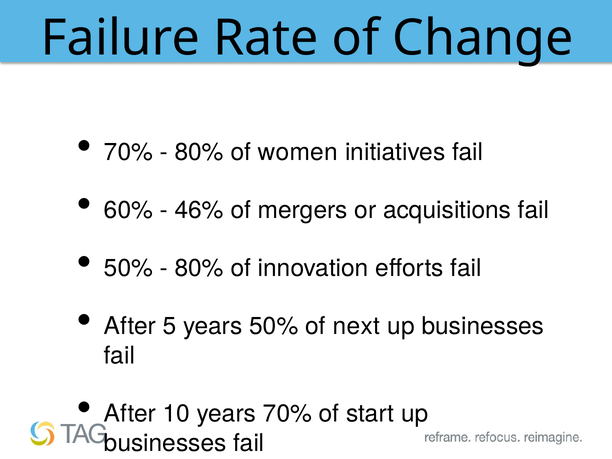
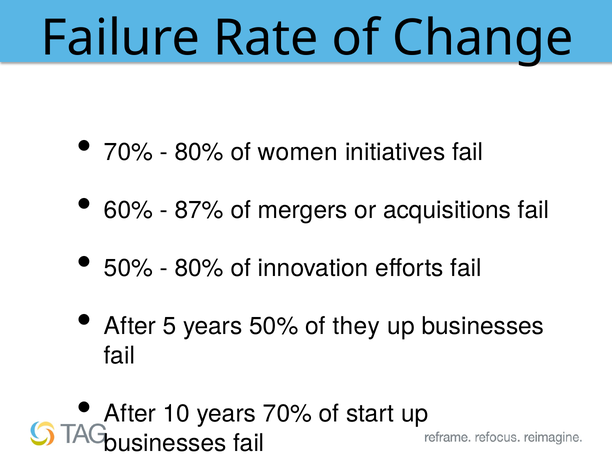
46%: 46% -> 87%
next: next -> they
